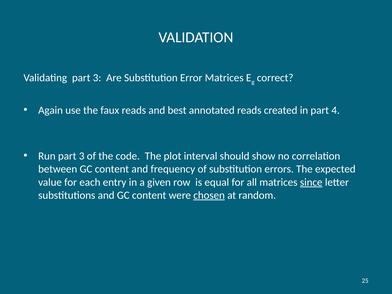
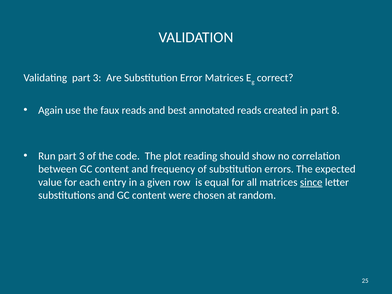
4: 4 -> 8
interval: interval -> reading
chosen underline: present -> none
